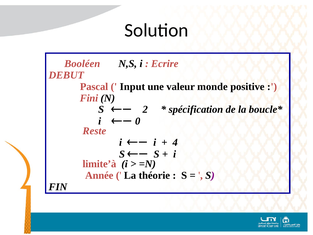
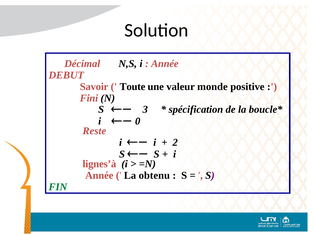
Booléen: Booléen -> Décimal
Ecrire at (165, 64): Ecrire -> Année
Pascal: Pascal -> Savoir
Input: Input -> Toute
2: 2 -> 3
4: 4 -> 2
limite’à: limite’à -> lignes’à
théorie: théorie -> obtenu
FIN colour: black -> green
